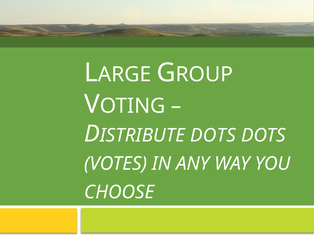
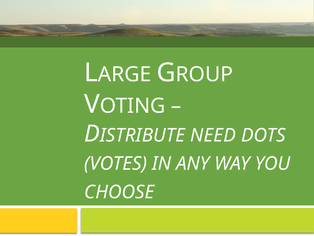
DOTS at (213, 135): DOTS -> NEED
